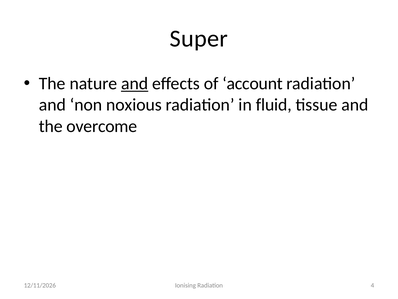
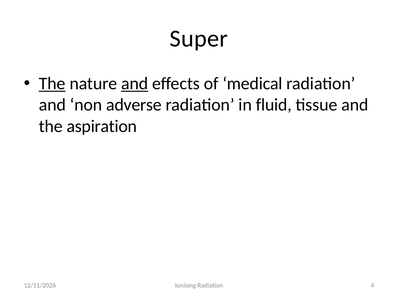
The at (52, 83) underline: none -> present
account: account -> medical
noxious: noxious -> adverse
overcome: overcome -> aspiration
